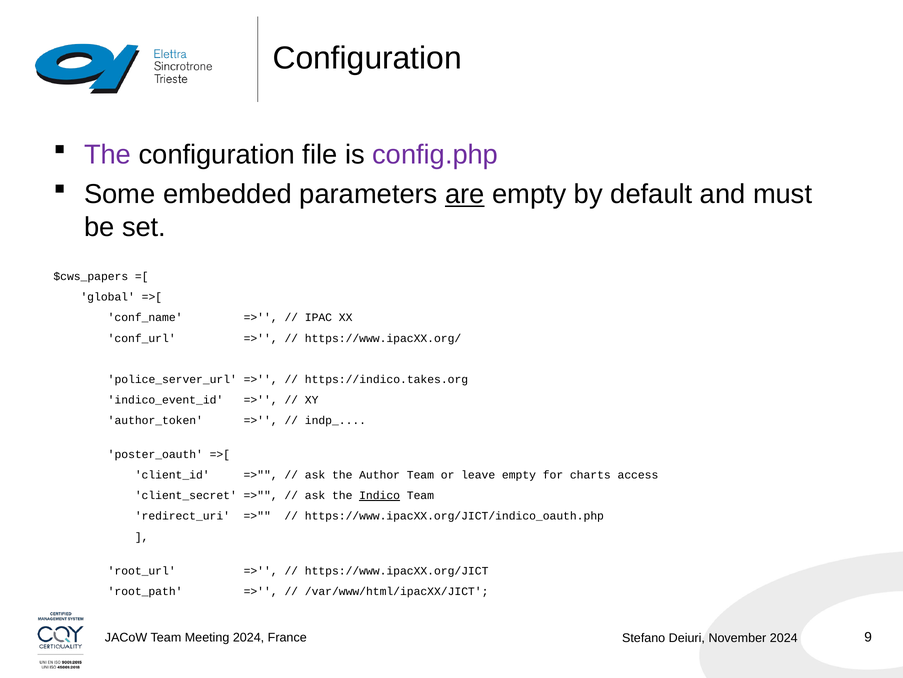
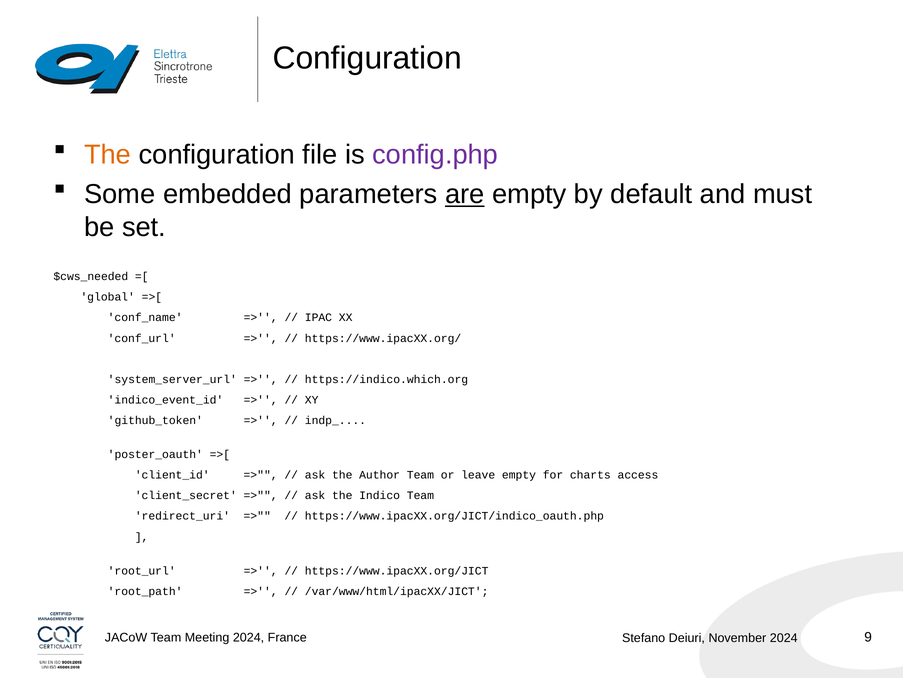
The at (108, 155) colour: purple -> orange
$cws_papers: $cws_papers -> $cws_needed
police_server_url: police_server_url -> system_server_url
https://indico.takes.org: https://indico.takes.org -> https://indico.which.org
author_token: author_token -> github_token
Indico underline: present -> none
